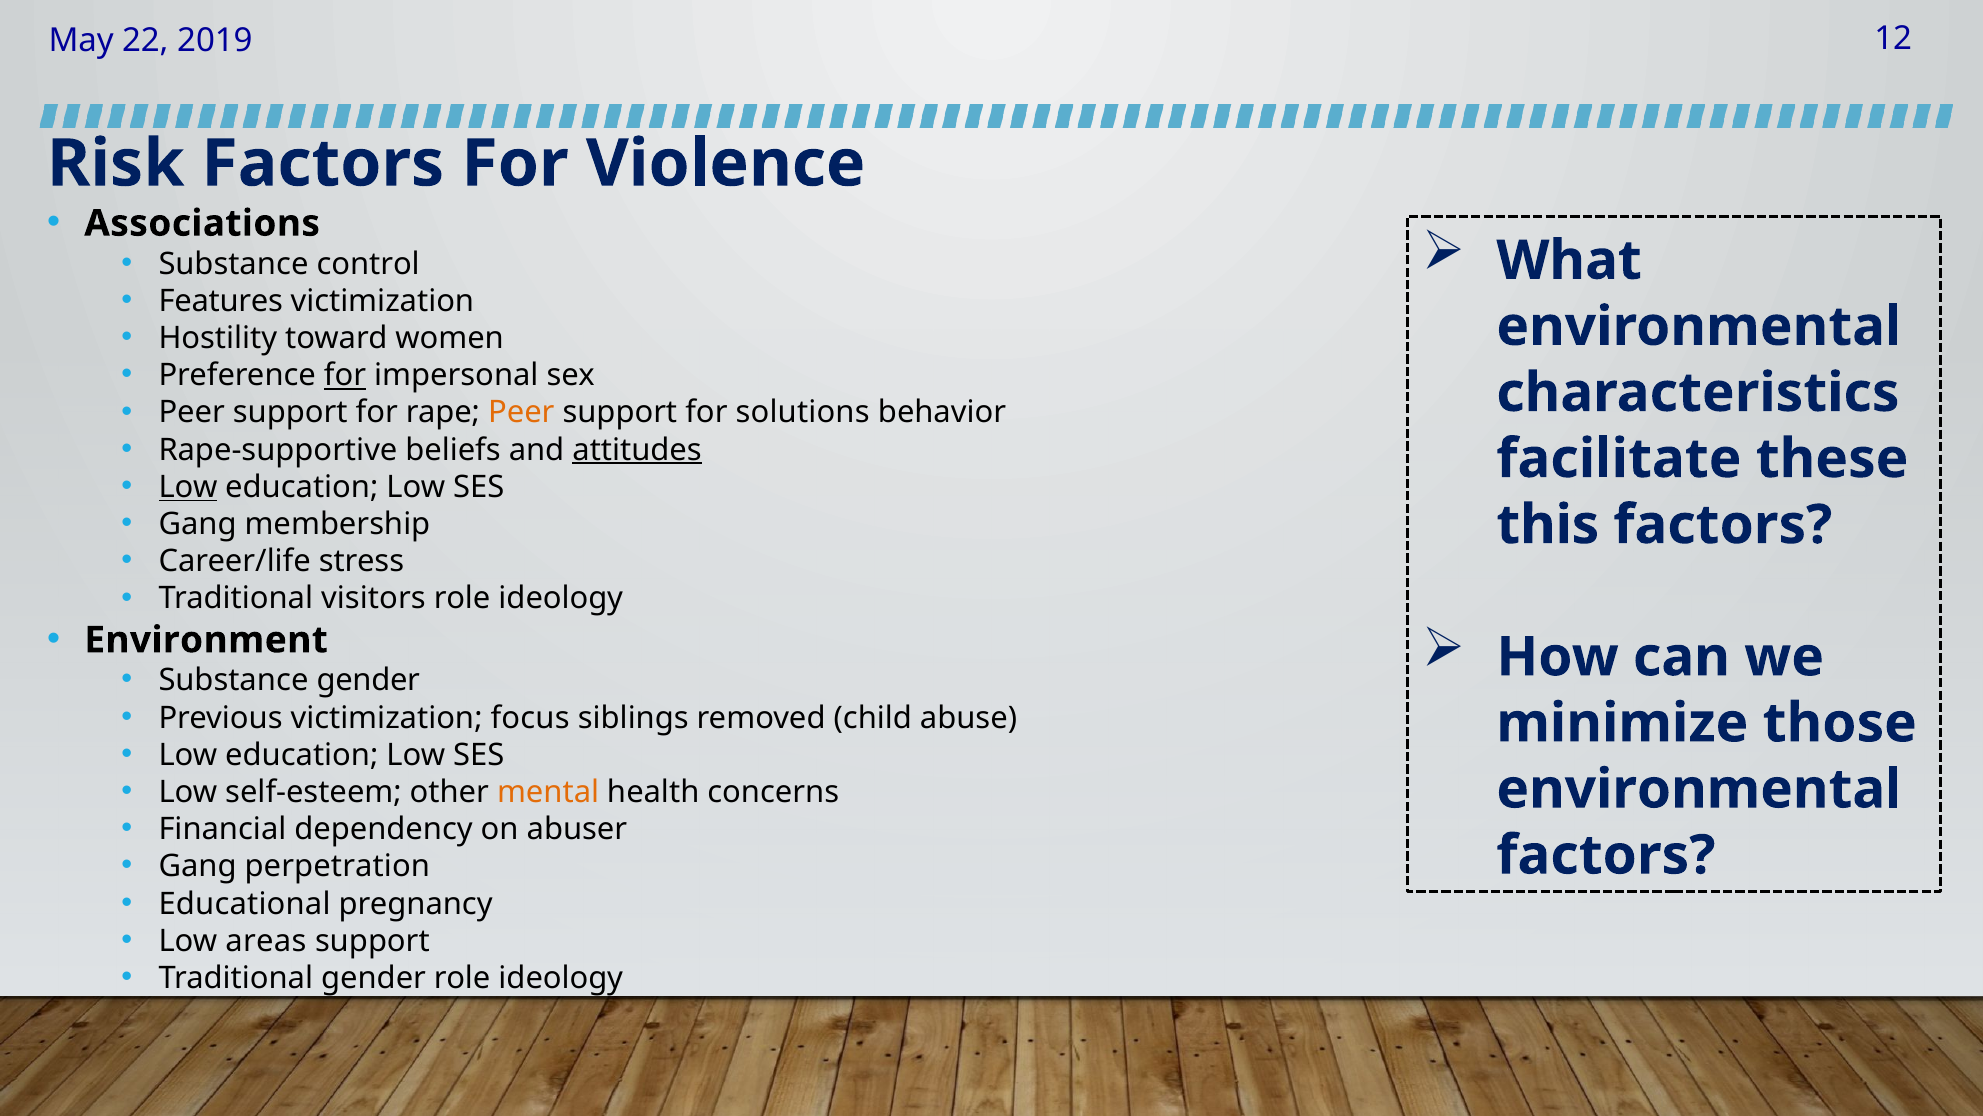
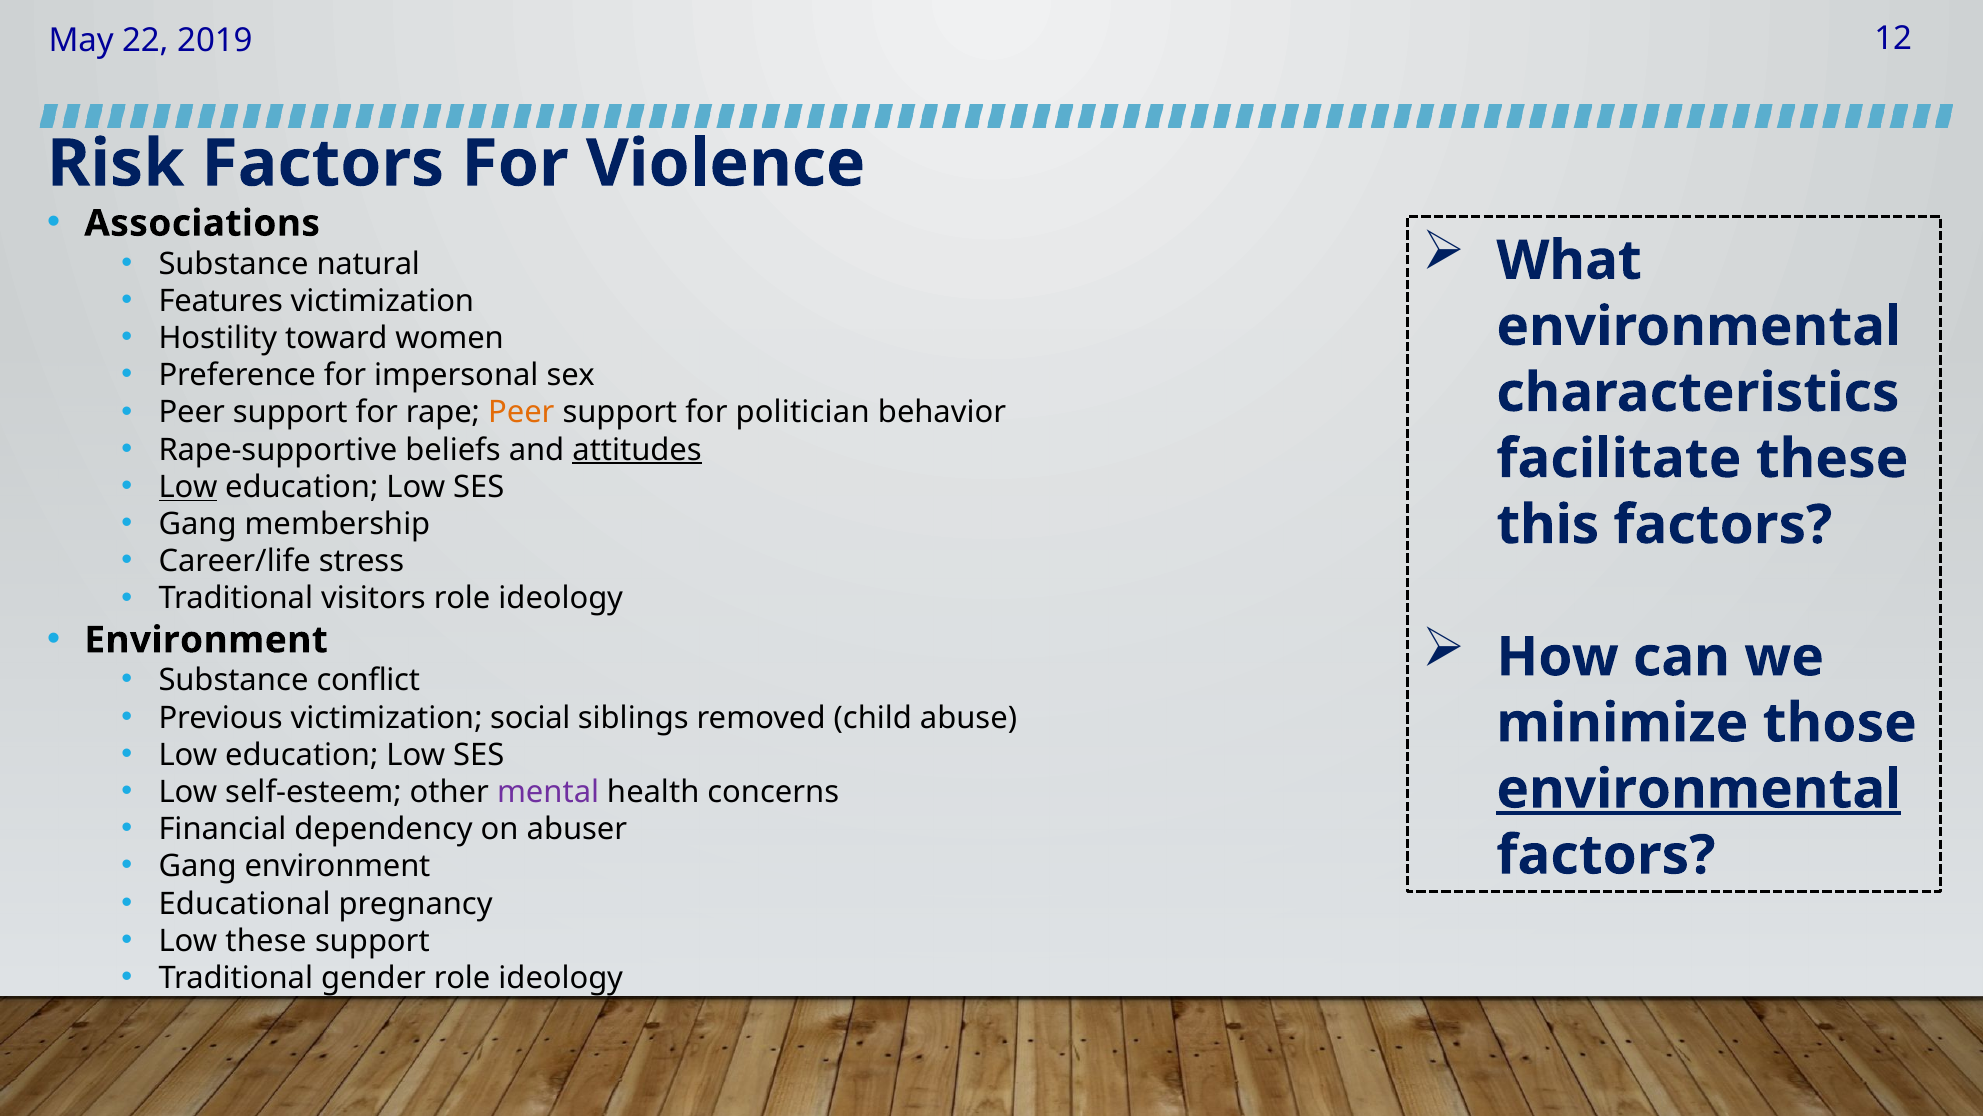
control: control -> natural
for at (345, 375) underline: present -> none
solutions: solutions -> politician
Substance gender: gender -> conflict
focus: focus -> social
mental colour: orange -> purple
environmental at (1699, 789) underline: none -> present
Gang perpetration: perpetration -> environment
Low areas: areas -> these
